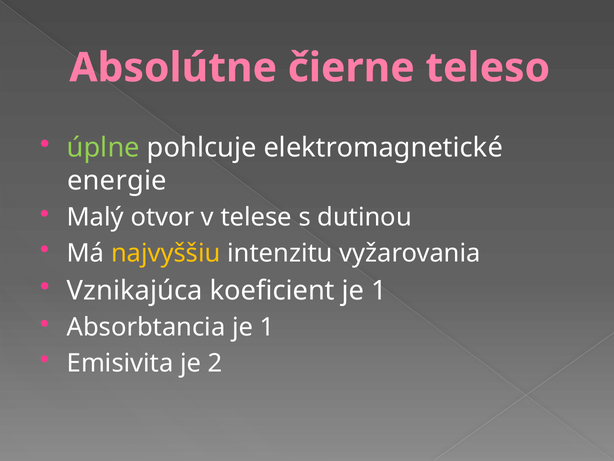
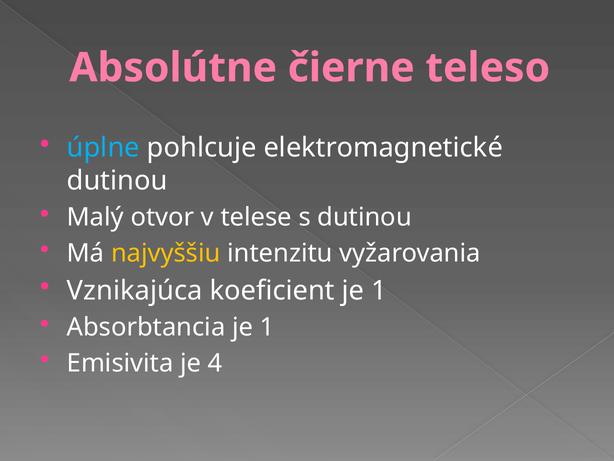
úplne colour: light green -> light blue
energie at (117, 180): energie -> dutinou
2: 2 -> 4
